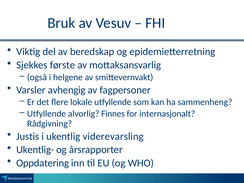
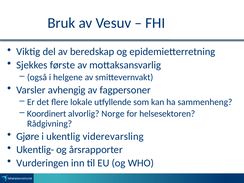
Utfyllende at (46, 114): Utfyllende -> Koordinert
Finnes: Finnes -> Norge
internasjonalt: internasjonalt -> helsesektoren
Justis: Justis -> Gjøre
Oppdatering: Oppdatering -> Vurderingen
